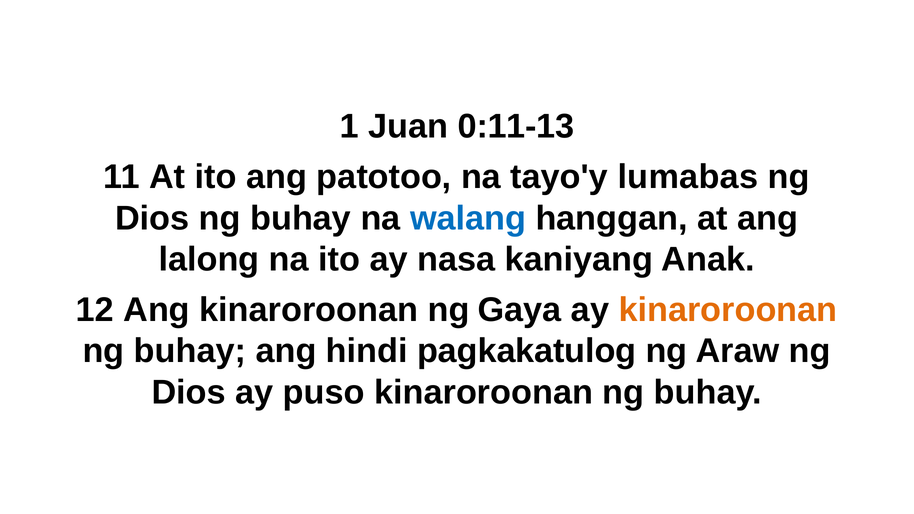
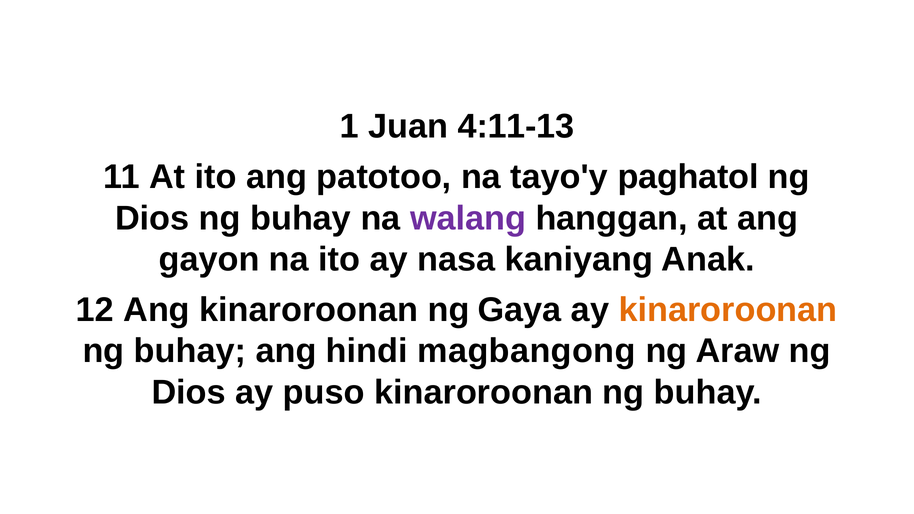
0:11-13: 0:11-13 -> 4:11-13
lumabas: lumabas -> paghatol
walang colour: blue -> purple
lalong: lalong -> gayon
pagkakatulog: pagkakatulog -> magbangong
